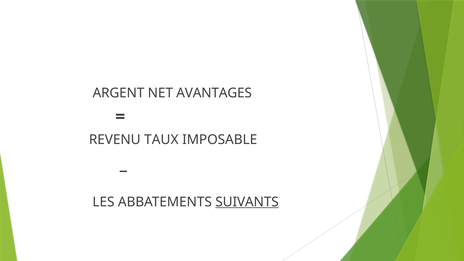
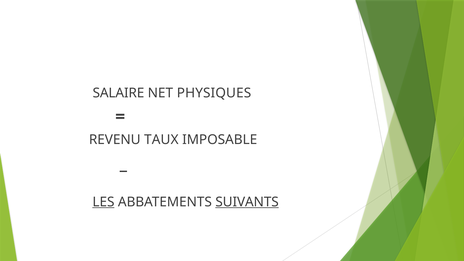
ARGENT: ARGENT -> SALAIRE
AVANTAGES: AVANTAGES -> PHYSIQUES
LES underline: none -> present
